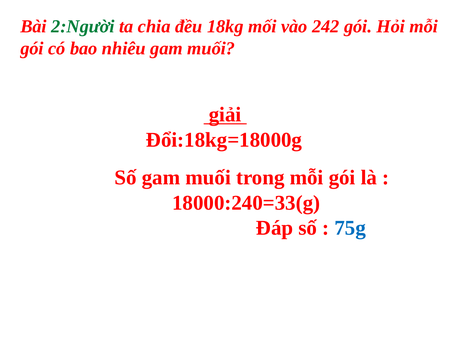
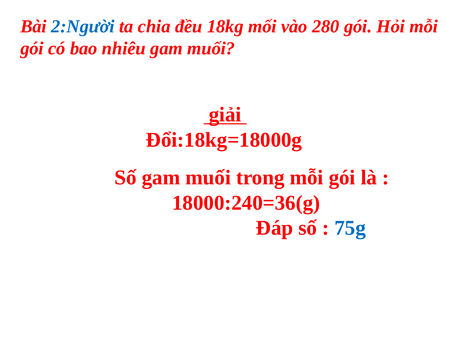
2:Người colour: green -> blue
242: 242 -> 280
18000:240=33(g: 18000:240=33(g -> 18000:240=36(g
